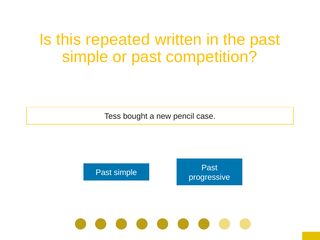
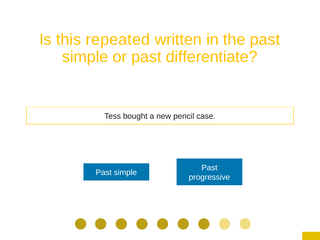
competition: competition -> differentiate
